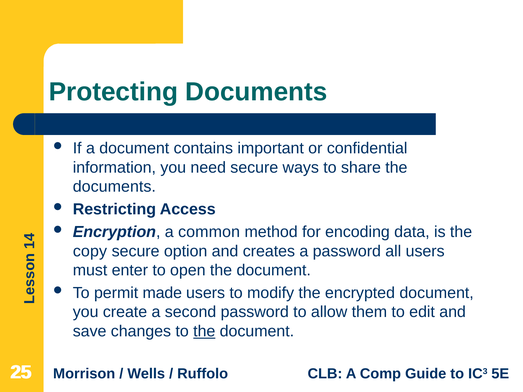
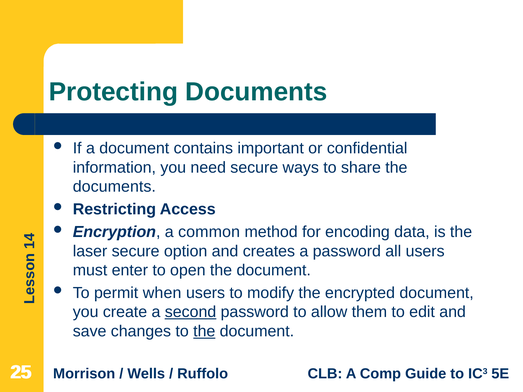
copy: copy -> laser
made: made -> when
second underline: none -> present
